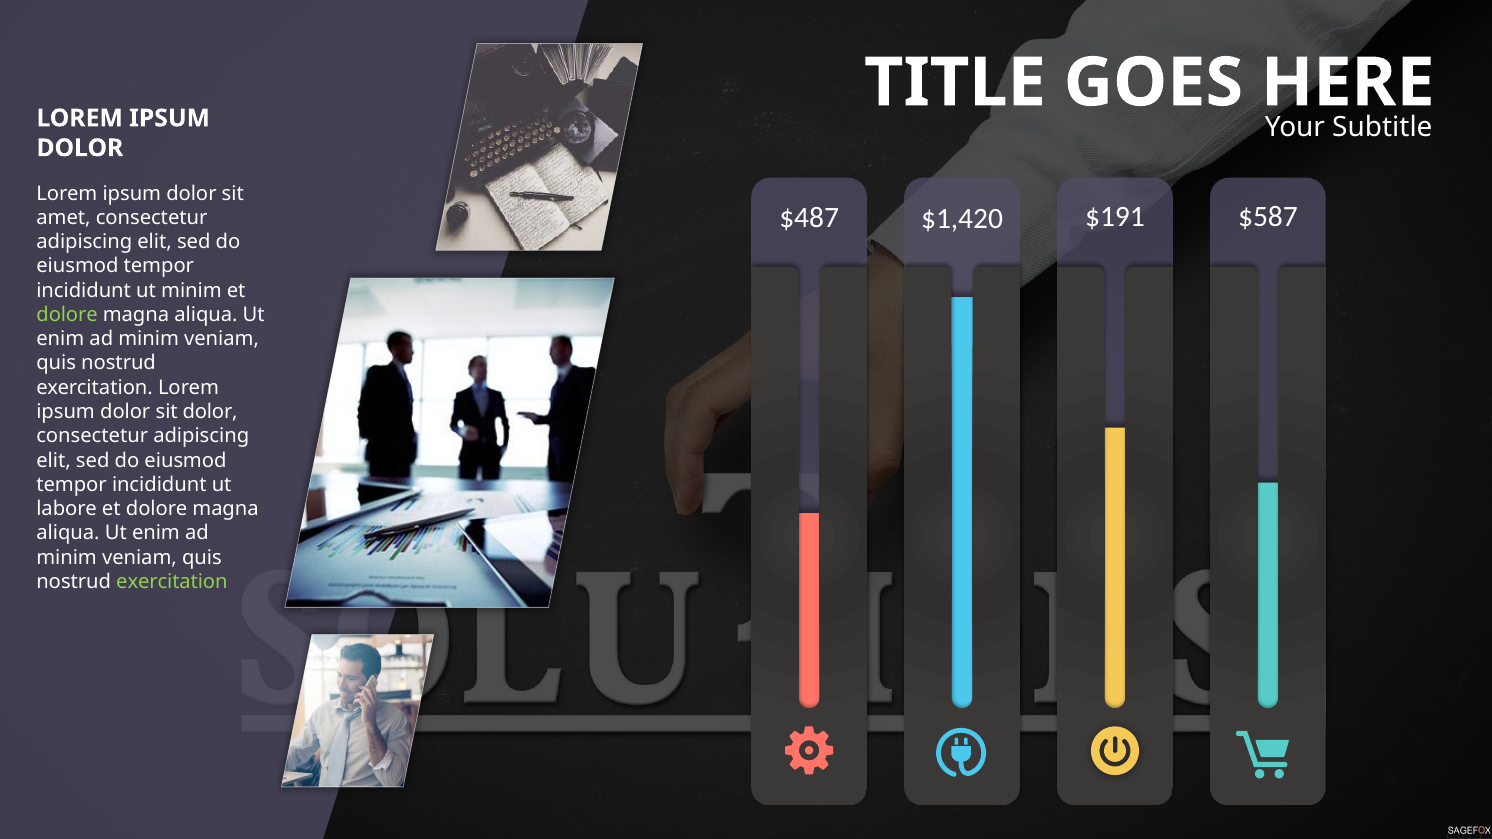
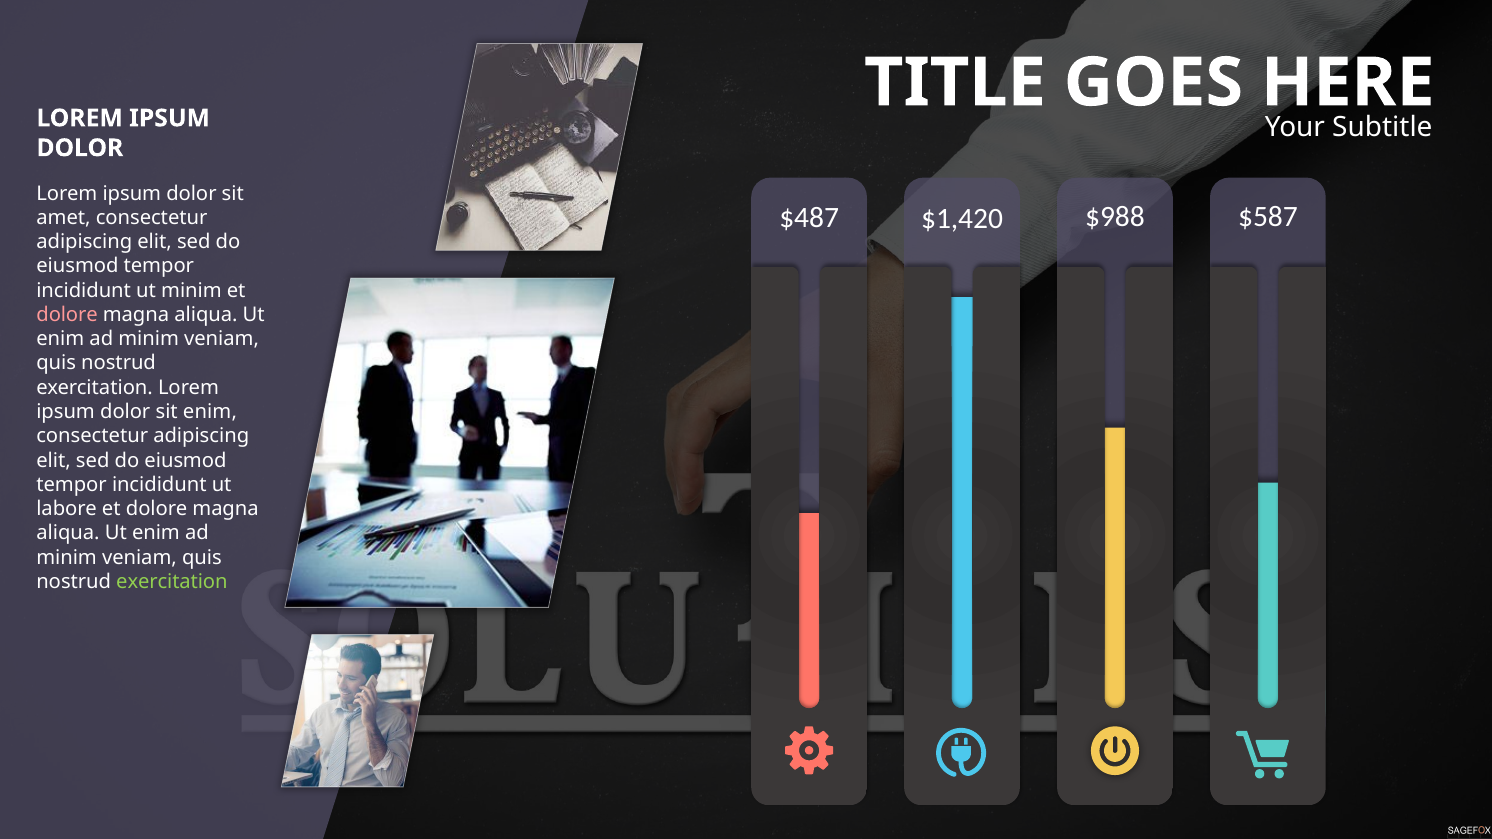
$191: $191 -> $988
dolore at (67, 315) colour: light green -> pink
sit dolor: dolor -> enim
